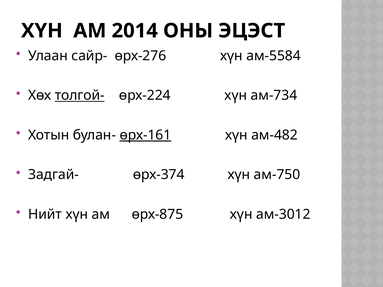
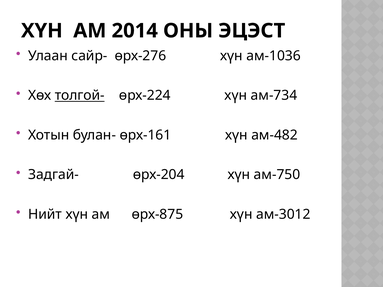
ам-5584: ам-5584 -> ам-1036
өрх-161 underline: present -> none
өрх-374: өрх-374 -> өрх-204
